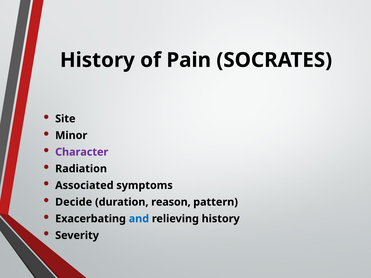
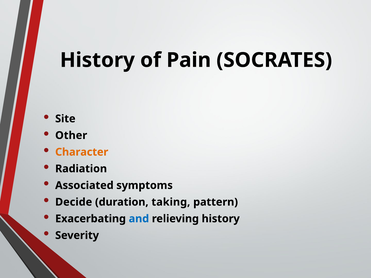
Minor: Minor -> Other
Character colour: purple -> orange
reason: reason -> taking
